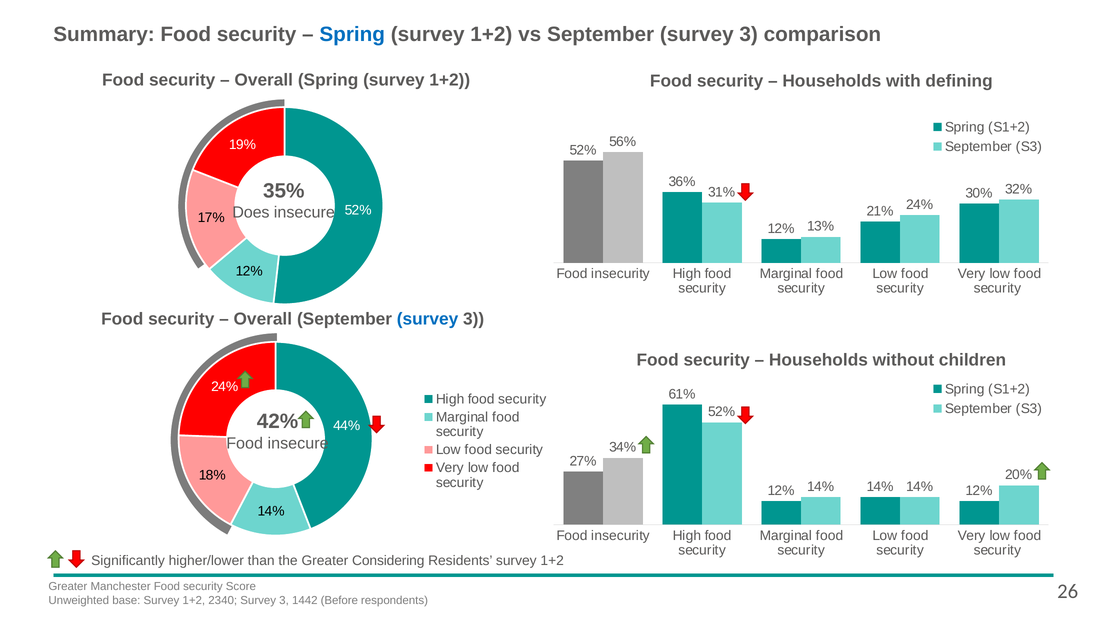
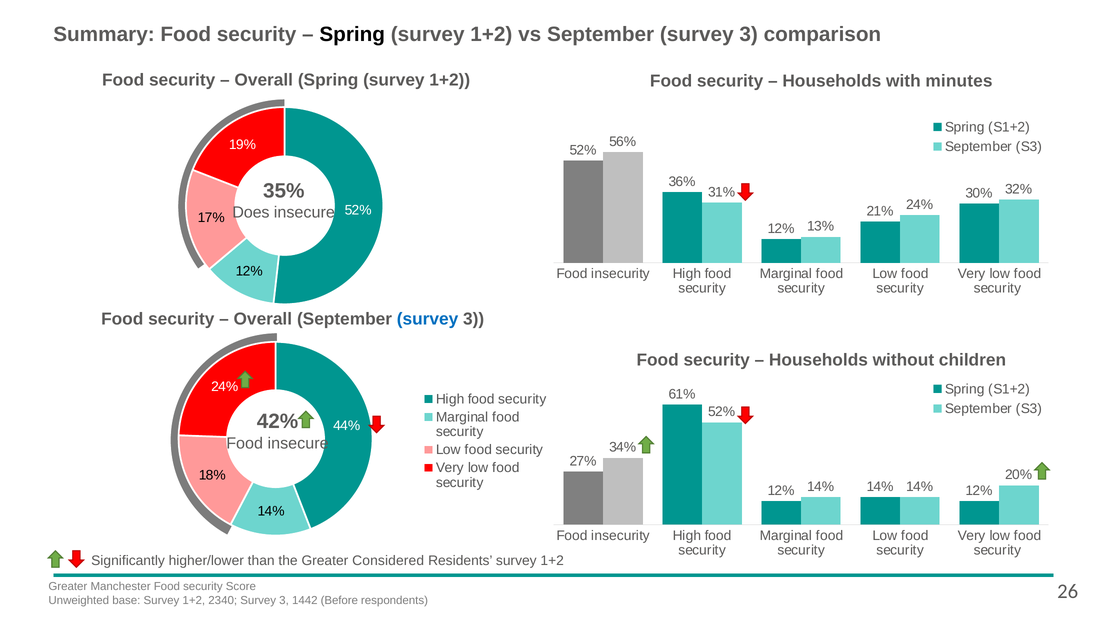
Spring at (352, 34) colour: blue -> black
defining: defining -> minutes
Considering: Considering -> Considered
